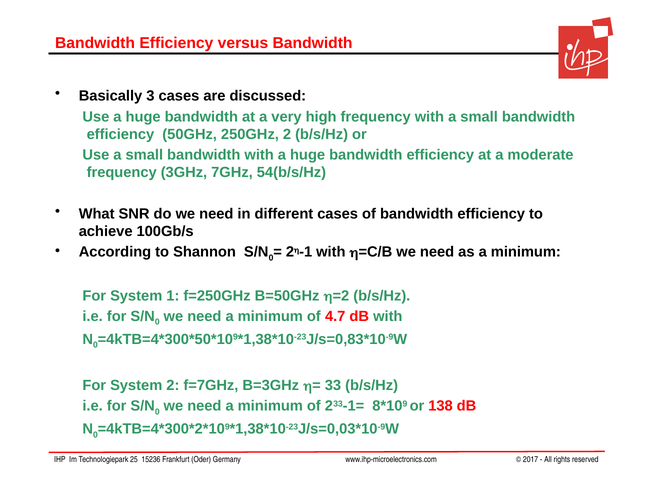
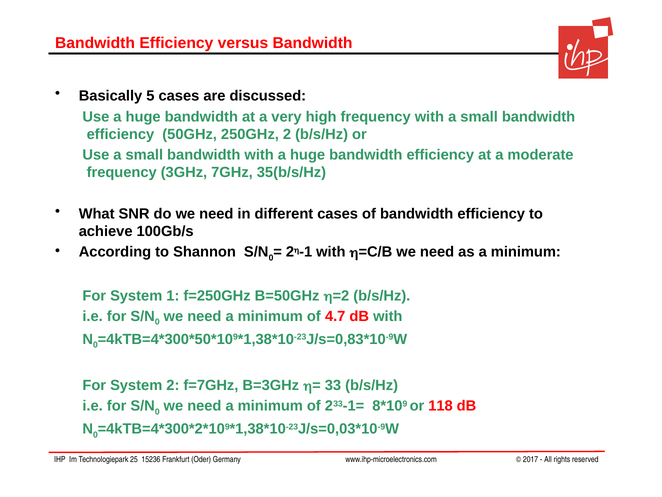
3: 3 -> 5
54(b/s/Hz: 54(b/s/Hz -> 35(b/s/Hz
138: 138 -> 118
